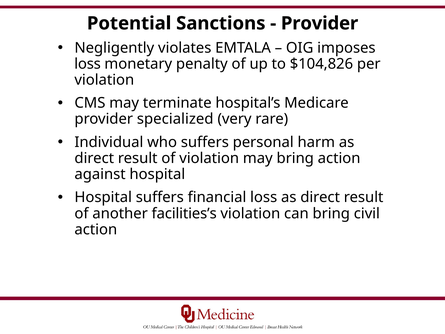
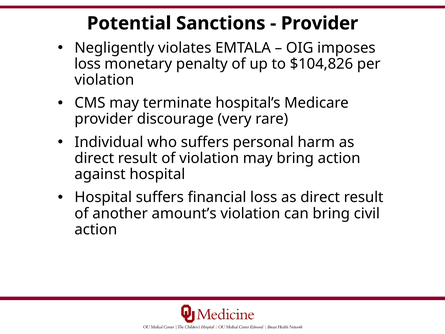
specialized: specialized -> discourage
facilities’s: facilities’s -> amount’s
